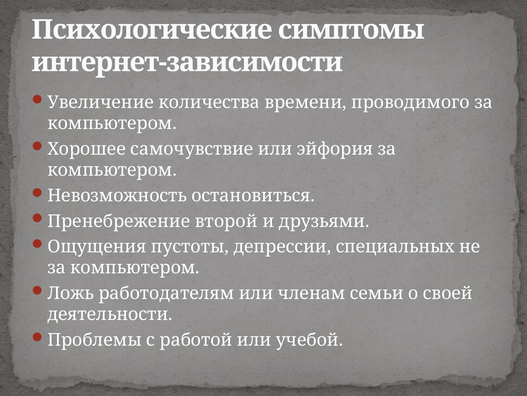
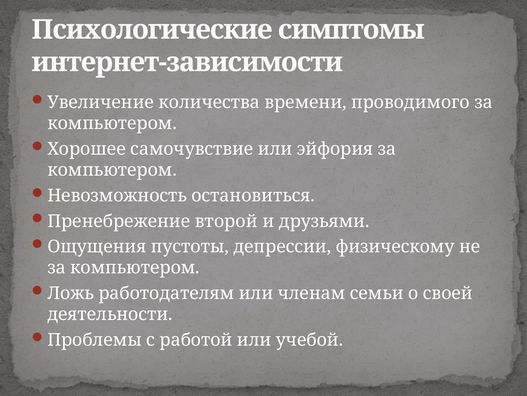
специальных: специальных -> физическому
